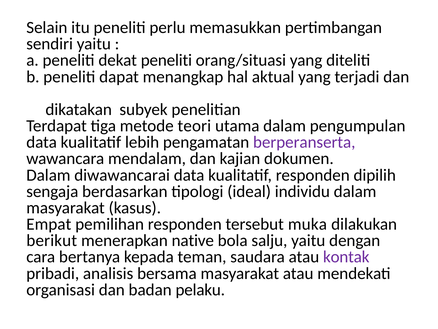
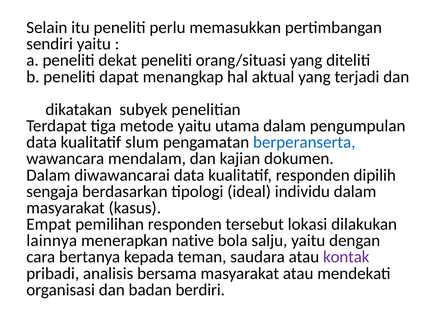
metode teori: teori -> yaitu
lebih: lebih -> slum
berperanserta colour: purple -> blue
muka: muka -> lokasi
berikut: berikut -> lainnya
pelaku: pelaku -> berdiri
